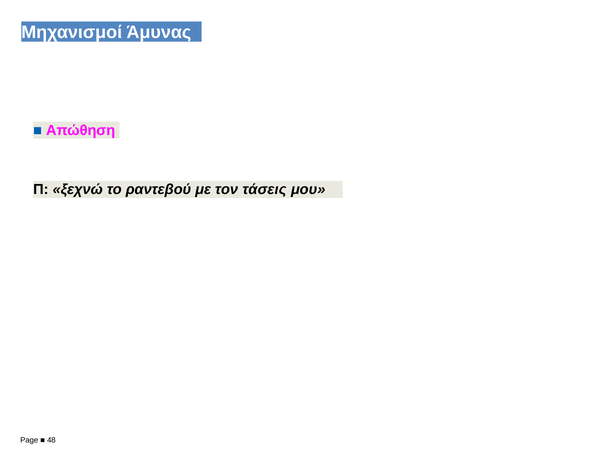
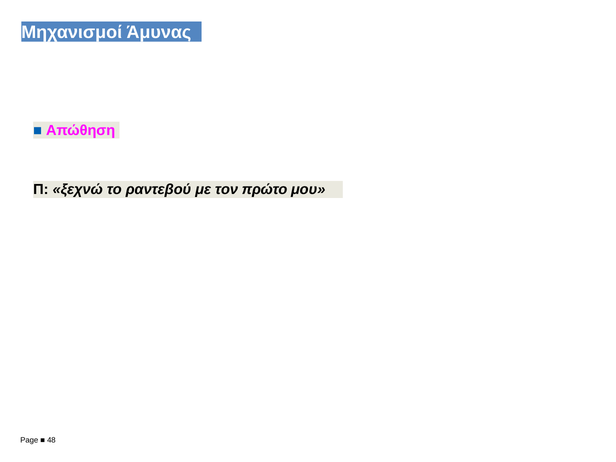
τάσεις: τάσεις -> πρώτο
